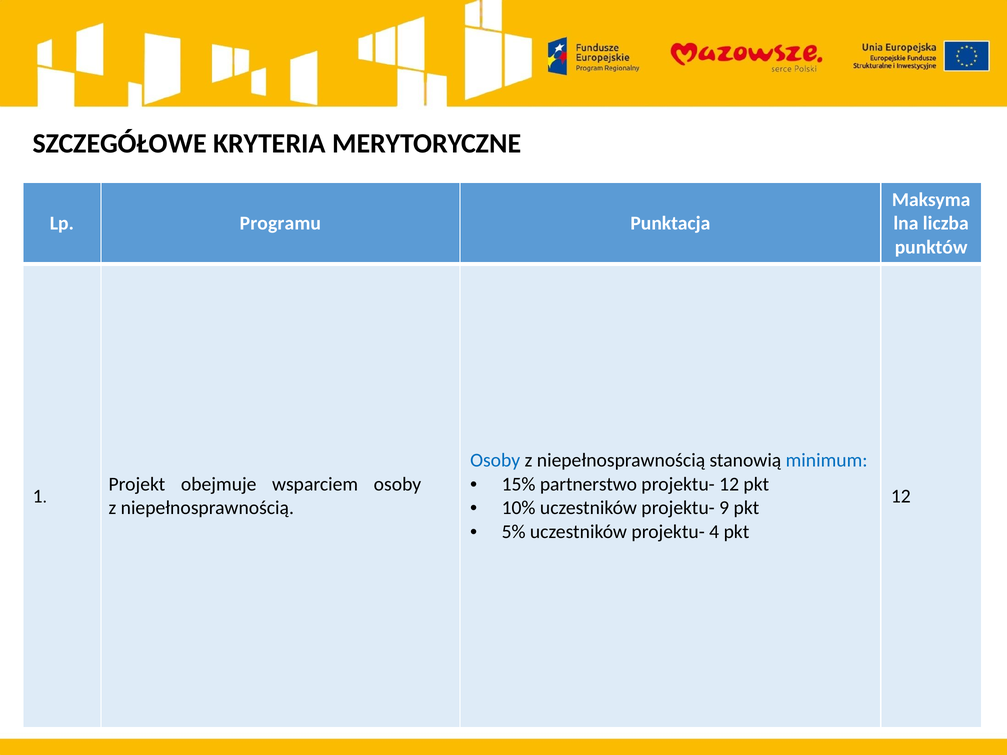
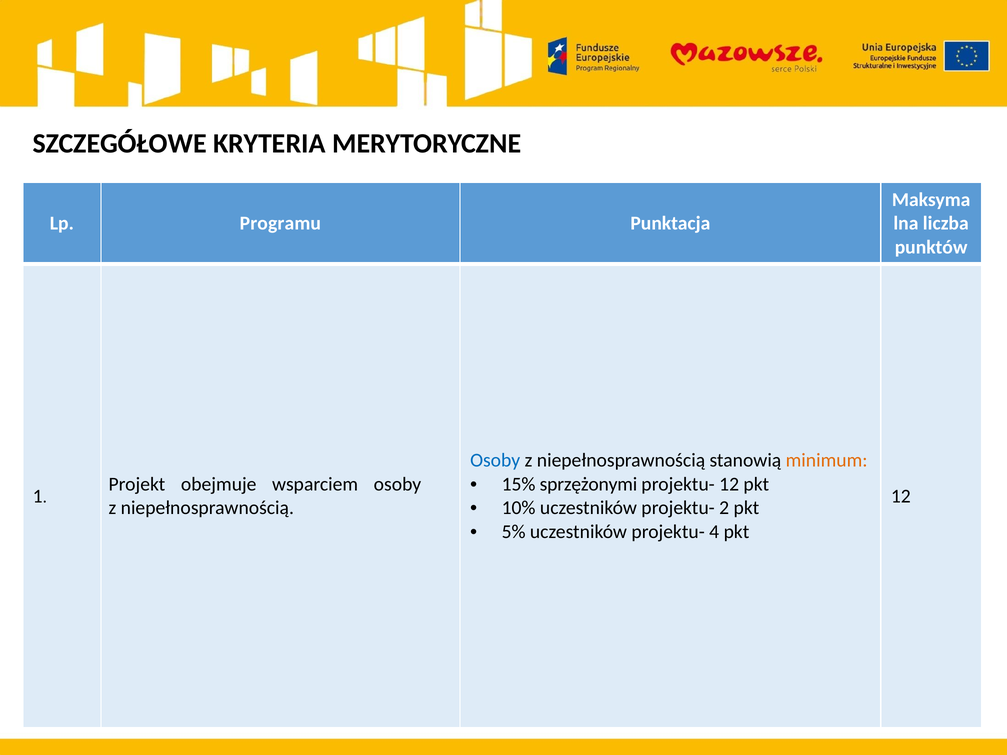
minimum colour: blue -> orange
partnerstwo: partnerstwo -> sprzężonymi
9: 9 -> 2
